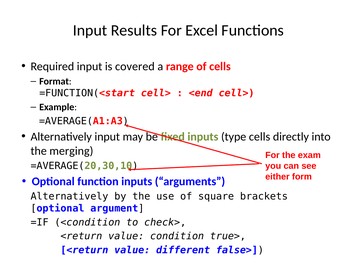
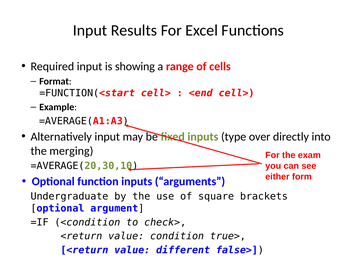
covered: covered -> showing
type cells: cells -> over
Alternatively at (69, 196): Alternatively -> Undergraduate
